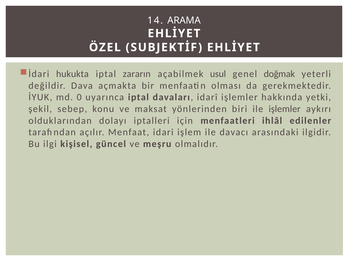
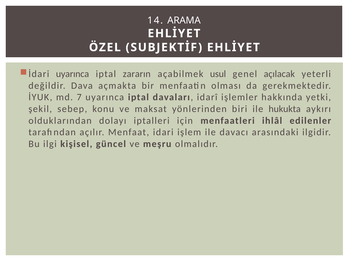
İdari hukukta: hukukta -> uyarınca
doğmak: doğmak -> açılacak
0: 0 -> 7
ile işlemler: işlemler -> hukukta
